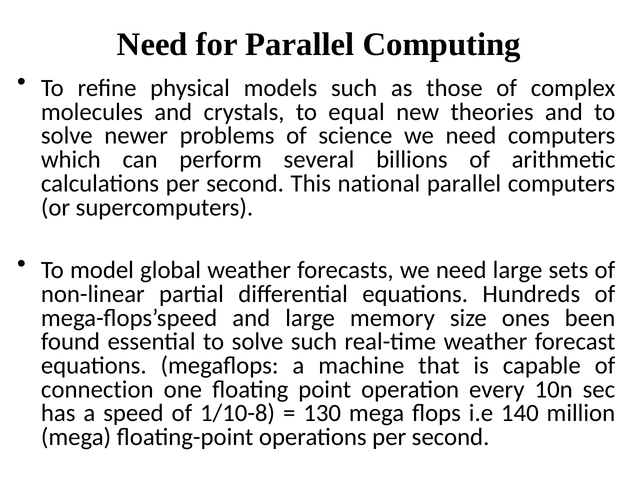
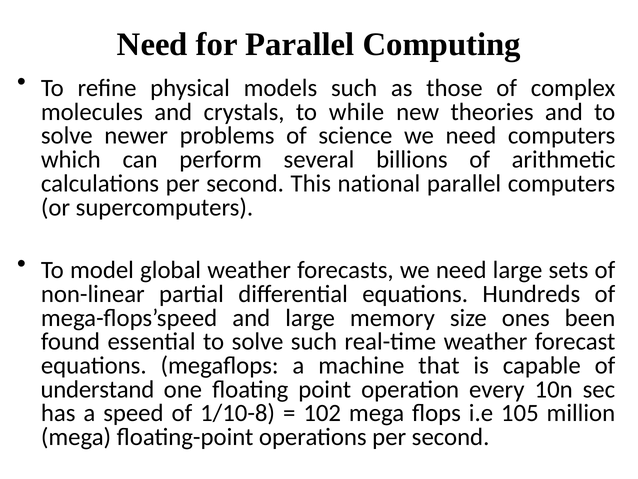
equal: equal -> while
connection: connection -> understand
130: 130 -> 102
140: 140 -> 105
